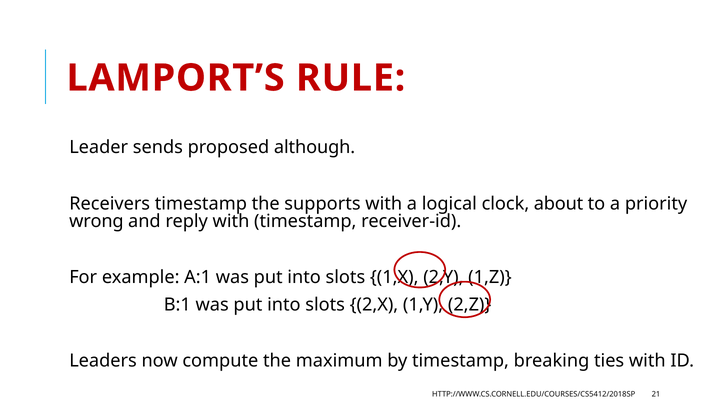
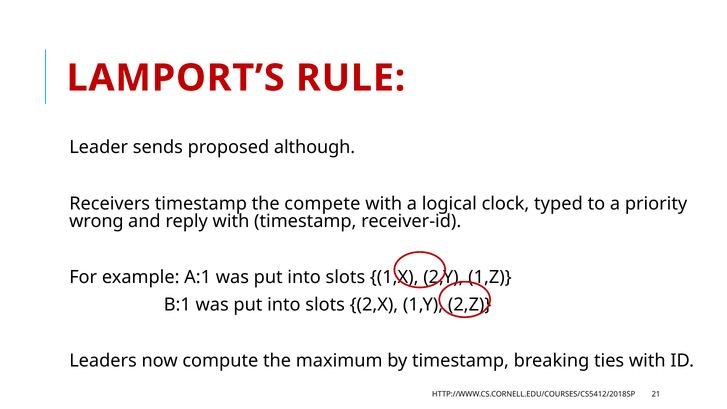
supports: supports -> compete
about: about -> typed
